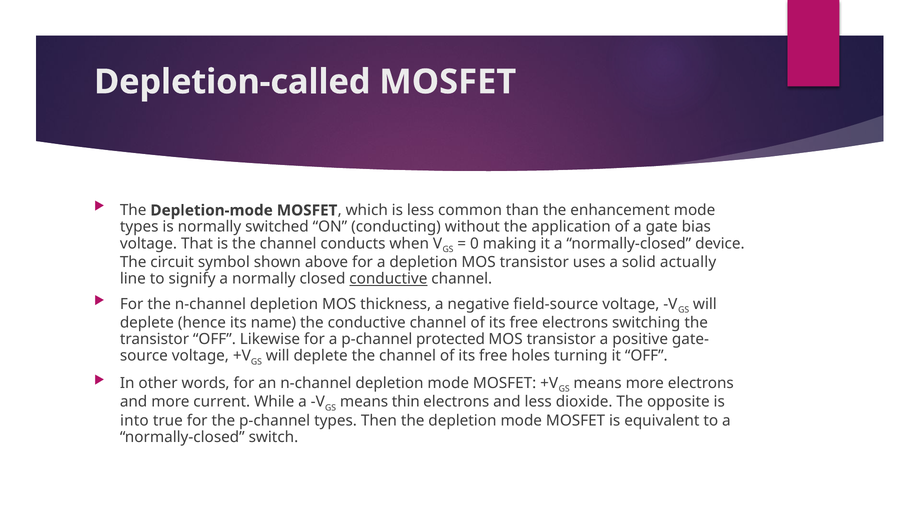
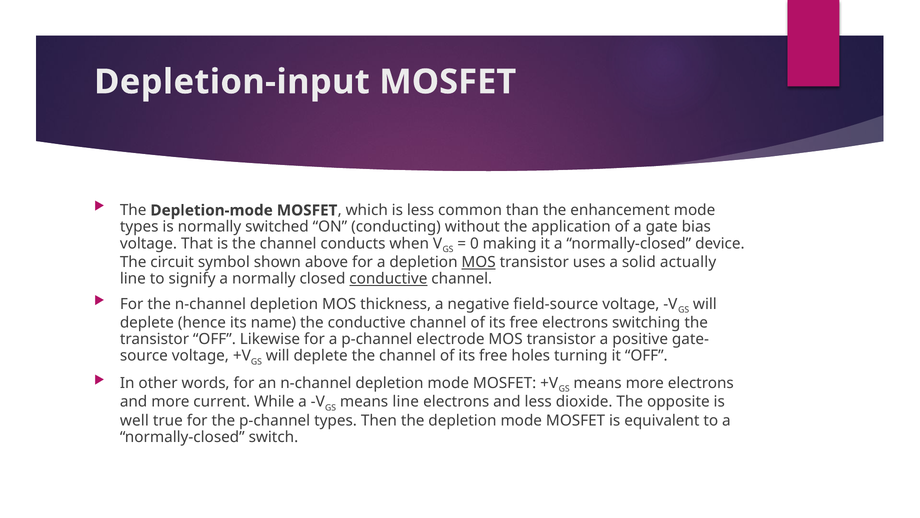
Depletion-called: Depletion-called -> Depletion-input
MOS at (479, 262) underline: none -> present
protected: protected -> electrode
means thin: thin -> line
into: into -> well
